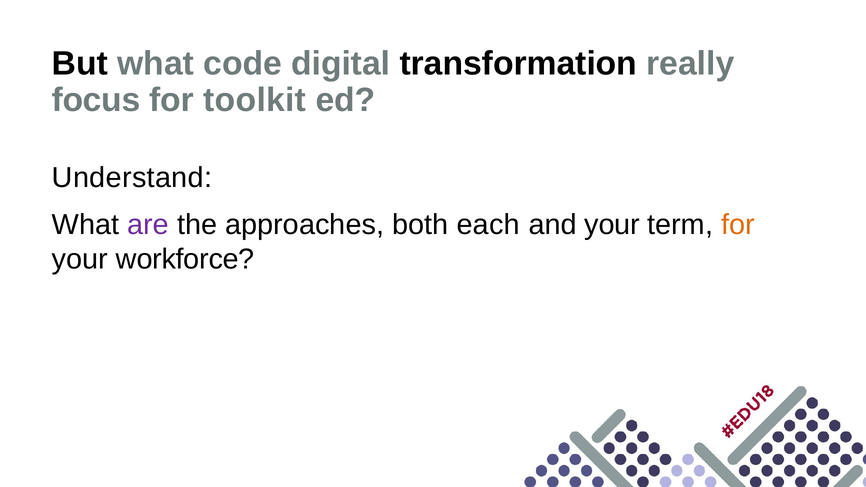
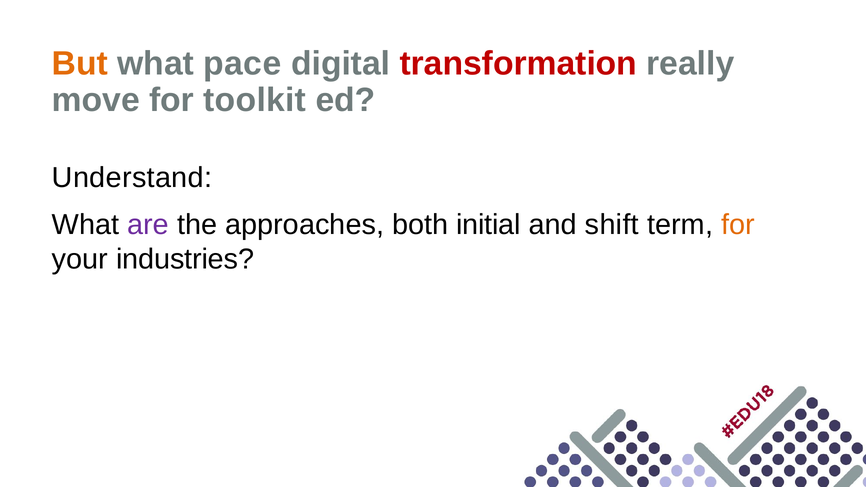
But colour: black -> orange
code: code -> pace
transformation colour: black -> red
focus: focus -> move
each: each -> initial
and your: your -> shift
workforce: workforce -> industries
